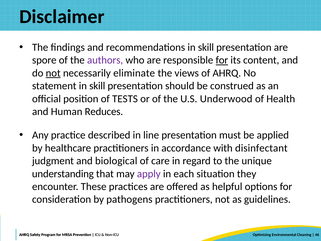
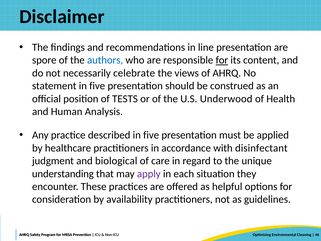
recommendations in skill: skill -> line
authors colour: purple -> blue
not at (53, 73) underline: present -> none
eliminate: eliminate -> celebrate
statement in skill: skill -> five
Reduces: Reduces -> Analysis
described in line: line -> five
pathogens: pathogens -> availability
